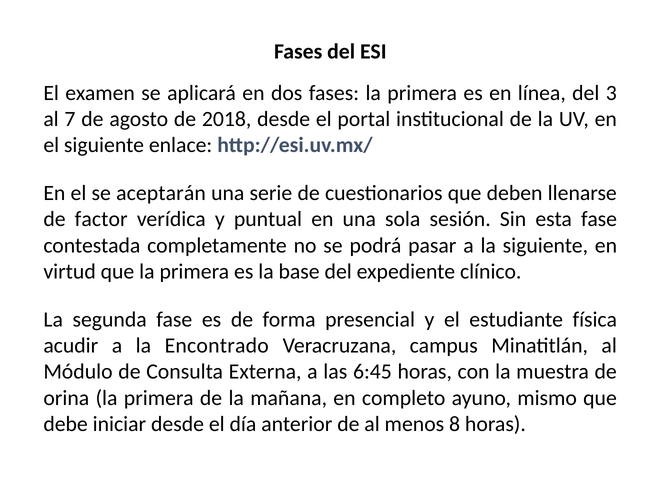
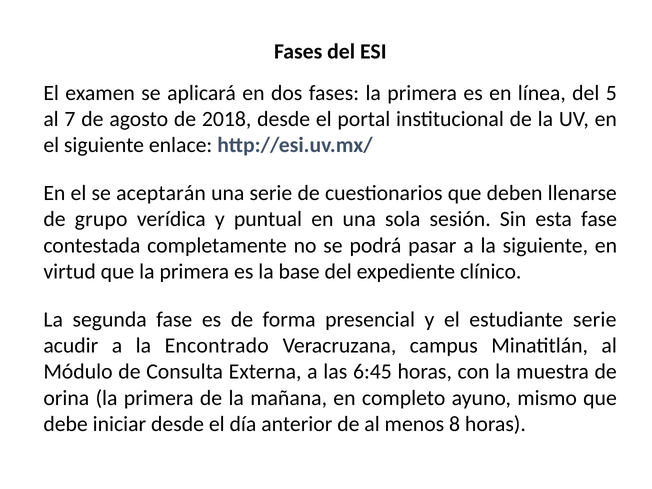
3: 3 -> 5
factor: factor -> grupo
estudiante física: física -> serie
